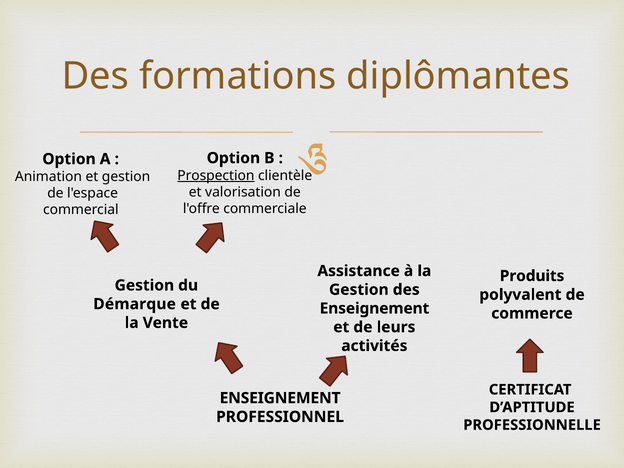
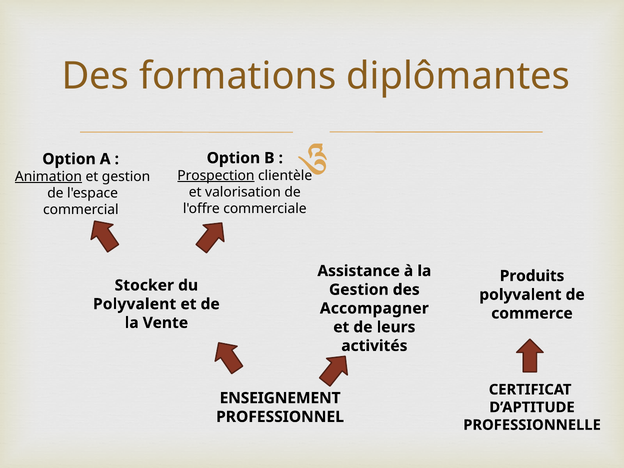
Animation underline: none -> present
Gestion at (144, 285): Gestion -> Stocker
Démarque at (135, 304): Démarque -> Polyvalent
Enseignement at (374, 308): Enseignement -> Accompagner
